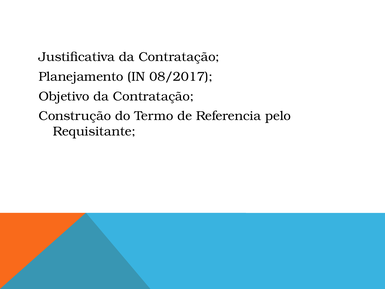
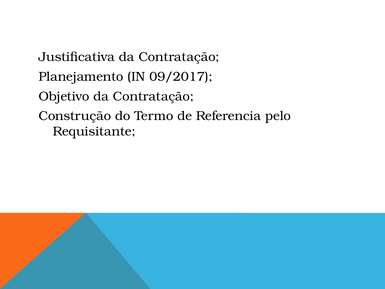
08/2017: 08/2017 -> 09/2017
